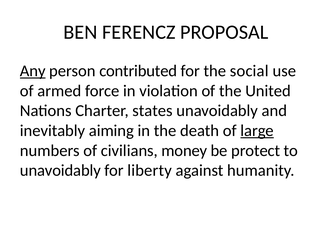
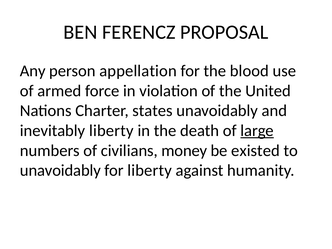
Any underline: present -> none
contributed: contributed -> appellation
social: social -> blood
inevitably aiming: aiming -> liberty
protect: protect -> existed
